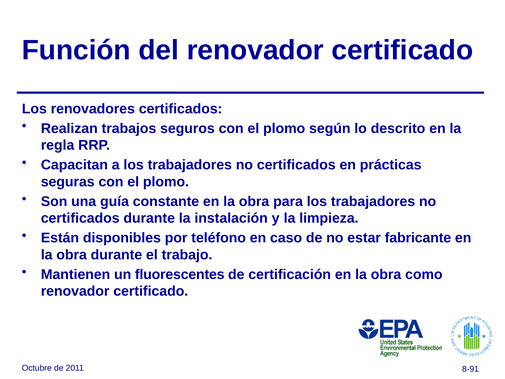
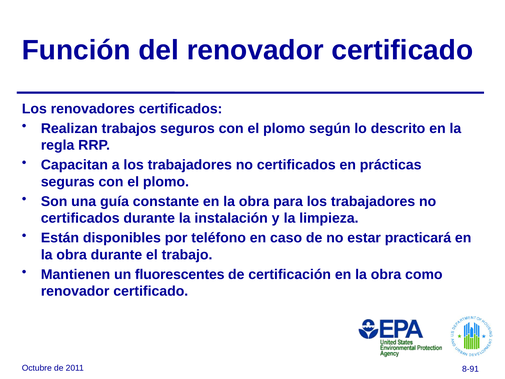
fabricante: fabricante -> practicará
